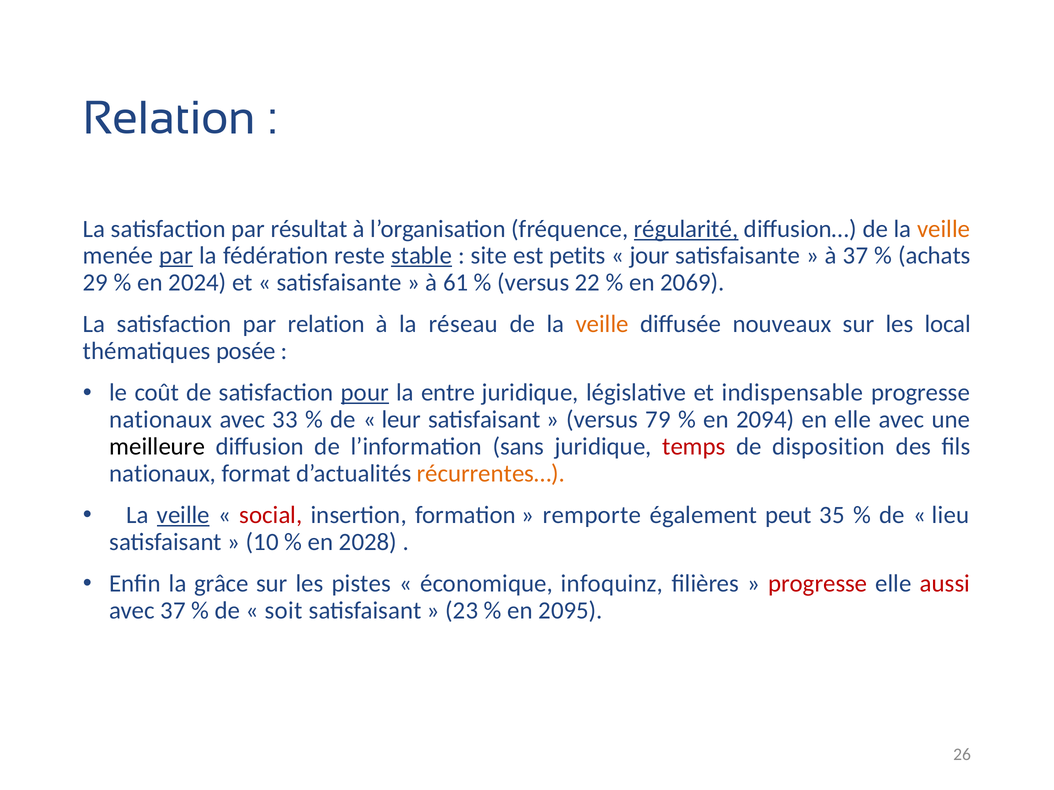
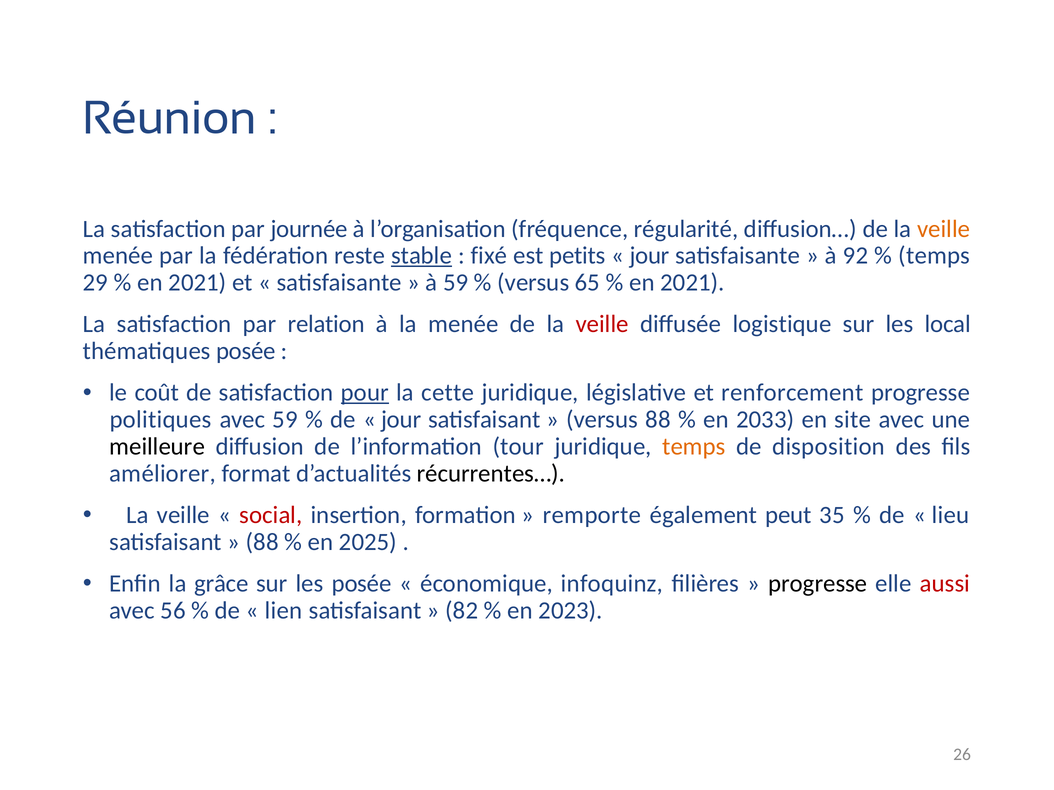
Relation at (169, 118): Relation -> Réunion
résultat: résultat -> journée
régularité underline: present -> none
par at (176, 256) underline: present -> none
site: site -> fixé
à 37: 37 -> 92
achats at (934, 256): achats -> temps
2024 at (197, 283): 2024 -> 2021
à 61: 61 -> 59
22: 22 -> 65
2069 at (692, 283): 2069 -> 2021
la réseau: réseau -> menée
veille at (602, 324) colour: orange -> red
nouveaux: nouveaux -> logistique
entre: entre -> cette
indispensable: indispensable -> renforcement
nationaux at (161, 420): nationaux -> politiques
avec 33: 33 -> 59
leur at (401, 420): leur -> jour
versus 79: 79 -> 88
2094: 2094 -> 2033
en elle: elle -> site
sans: sans -> tour
temps at (694, 447) colour: red -> orange
nationaux at (163, 474): nationaux -> améliorer
récurrentes… colour: orange -> black
veille at (183, 515) underline: present -> none
10 at (262, 542): 10 -> 88
2028: 2028 -> 2025
les pistes: pistes -> posée
progresse at (818, 584) colour: red -> black
avec 37: 37 -> 56
soit: soit -> lien
23: 23 -> 82
2095: 2095 -> 2023
